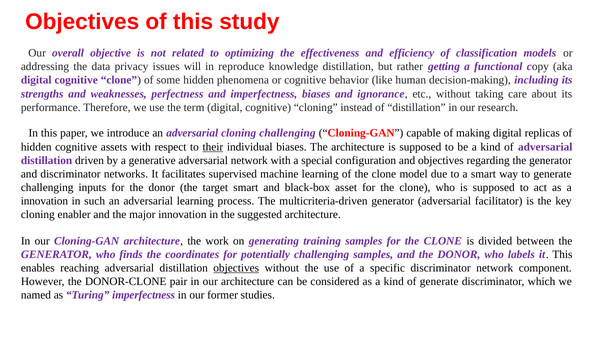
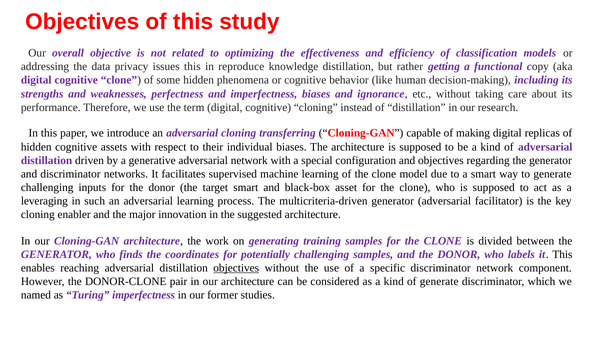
issues will: will -> this
cloning challenging: challenging -> transferring
their underline: present -> none
innovation at (44, 201): innovation -> leveraging
